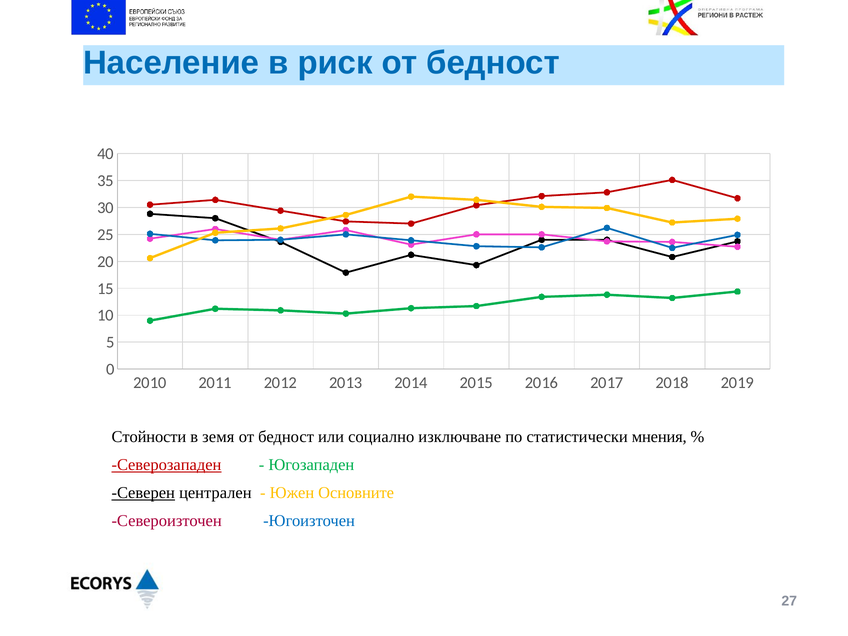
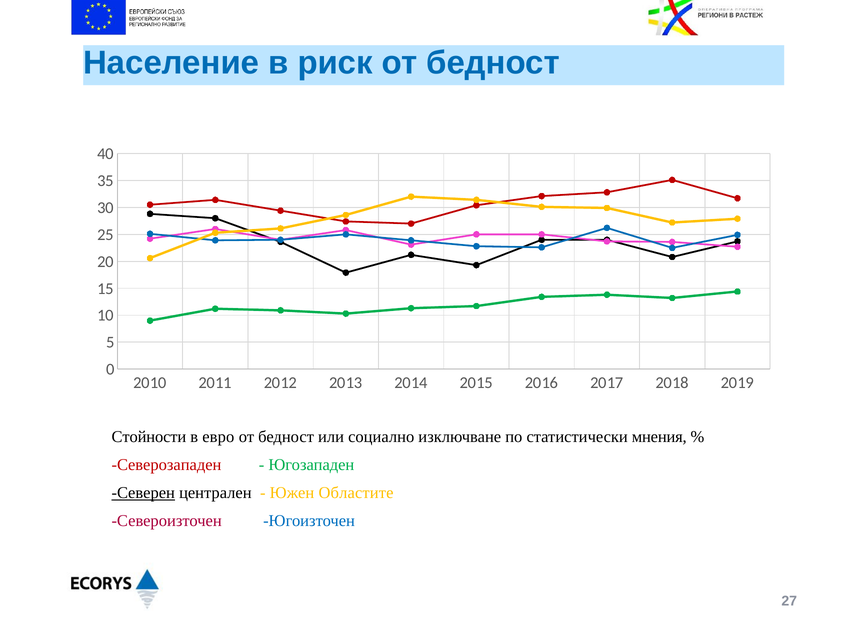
земя: земя -> евро
Северозападен underline: present -> none
Основните: Основните -> Областите
